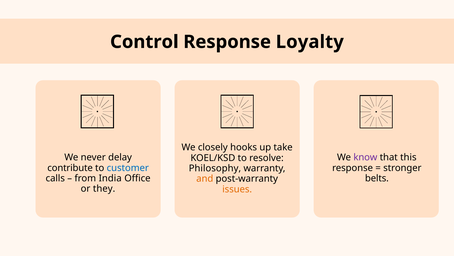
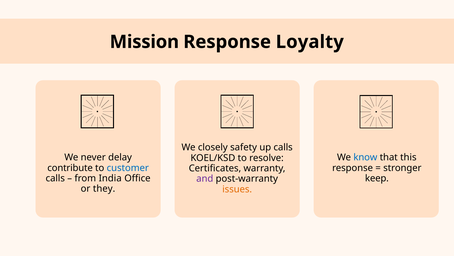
Control: Control -> Mission
hooks: hooks -> safety
up take: take -> calls
know colour: purple -> blue
Philosophy: Philosophy -> Certificates
belts: belts -> keep
and colour: orange -> purple
